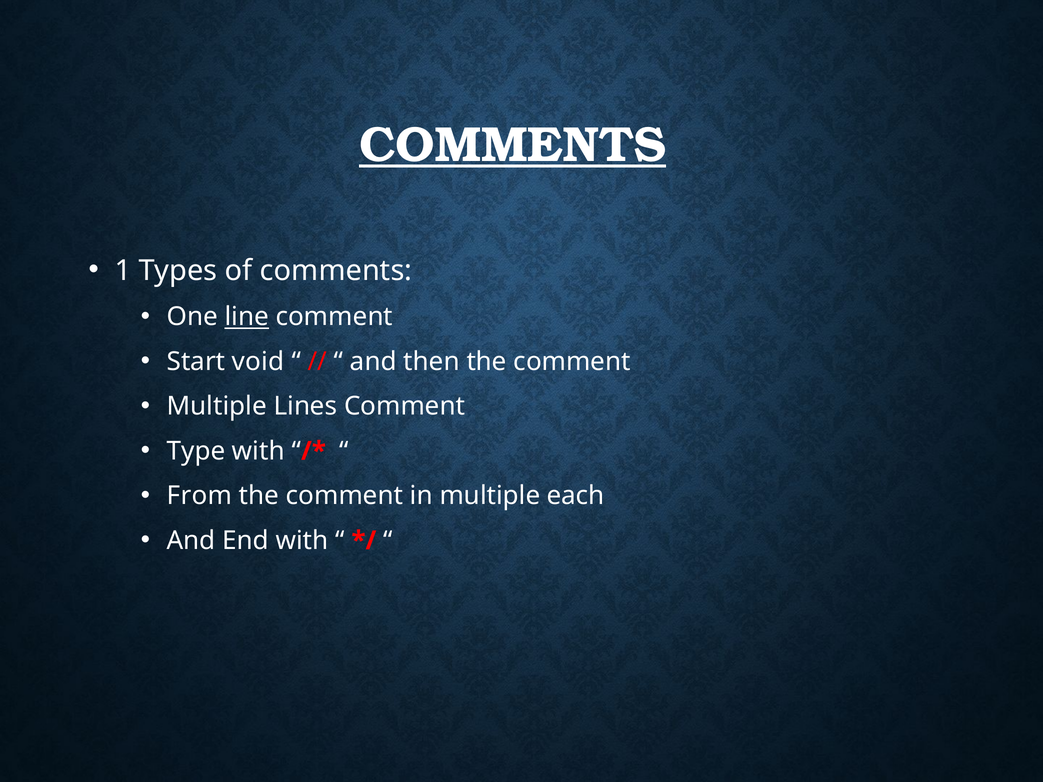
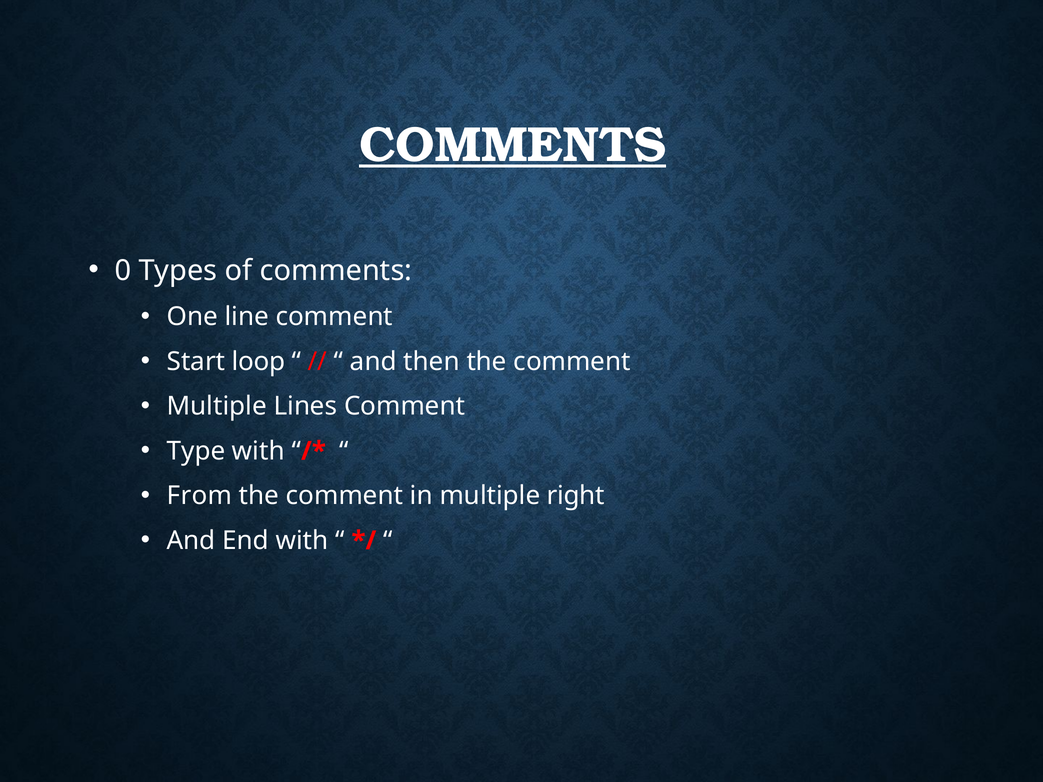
1: 1 -> 0
line underline: present -> none
void: void -> loop
each: each -> right
